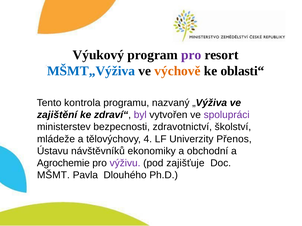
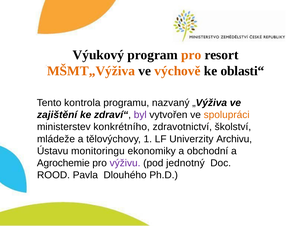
pro at (191, 55) colour: purple -> orange
MŠMT„Výživa colour: blue -> orange
spolupráci colour: purple -> orange
bezpecnosti: bezpecnosti -> konkrétního
4: 4 -> 1
Přenos: Přenos -> Archivu
návštěvníků: návštěvníků -> monitoringu
zajišťuje: zajišťuje -> jednotný
MŠMT: MŠMT -> ROOD
